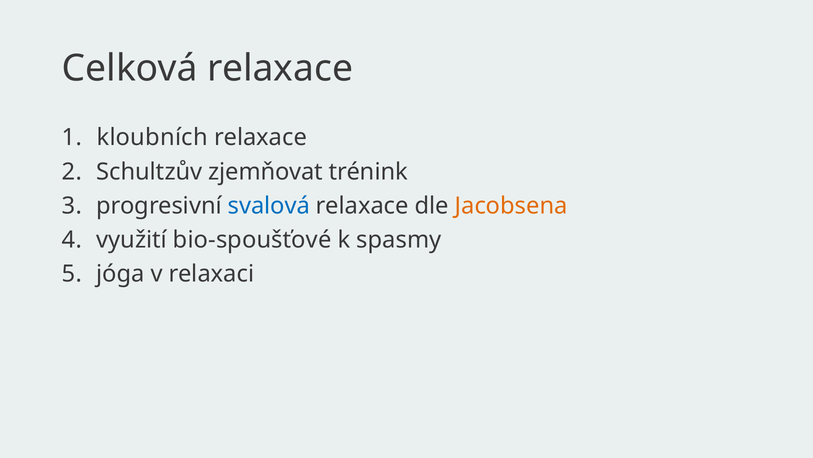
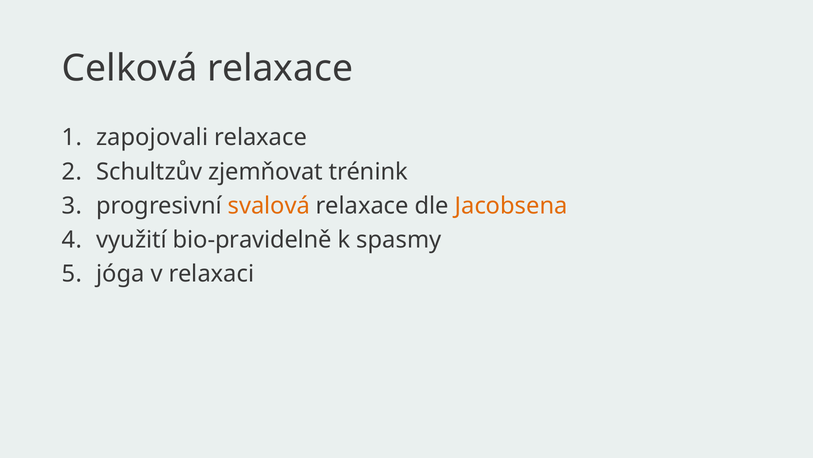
kloubních: kloubních -> zapojovali
svalová colour: blue -> orange
bio-spoušťové: bio-spoušťové -> bio-pravidelně
